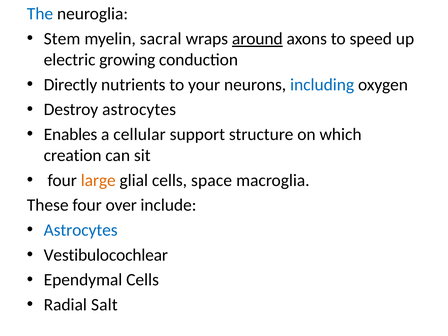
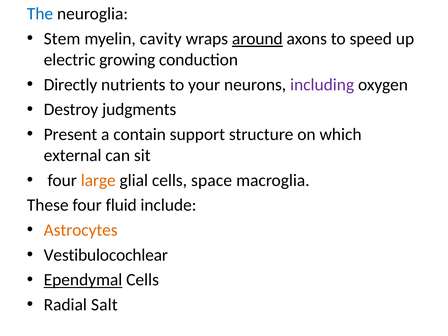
sacral: sacral -> cavity
including colour: blue -> purple
Destroy astrocytes: astrocytes -> judgments
Enables: Enables -> Present
cellular: cellular -> contain
creation: creation -> external
over: over -> fluid
Astrocytes at (81, 230) colour: blue -> orange
Ependymal underline: none -> present
